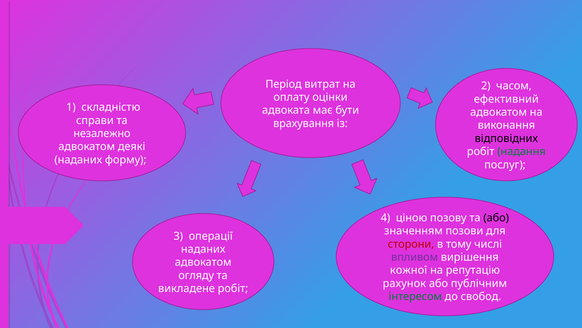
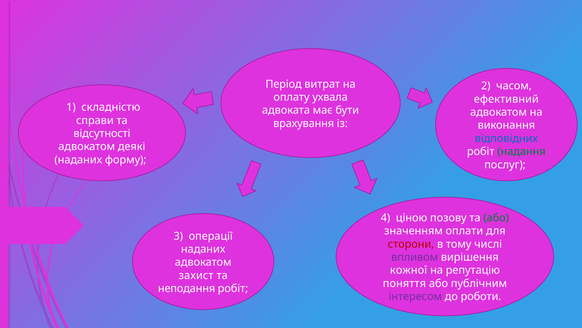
оцінки: оцінки -> ухвала
незалежно: незалежно -> відсутності
відповідних colour: black -> blue
або at (496, 217) colour: black -> green
позови: позови -> оплати
огляду: огляду -> захист
рахунок: рахунок -> поняття
викладене: викладене -> неподання
інтересом colour: green -> purple
свобод: свобод -> роботи
